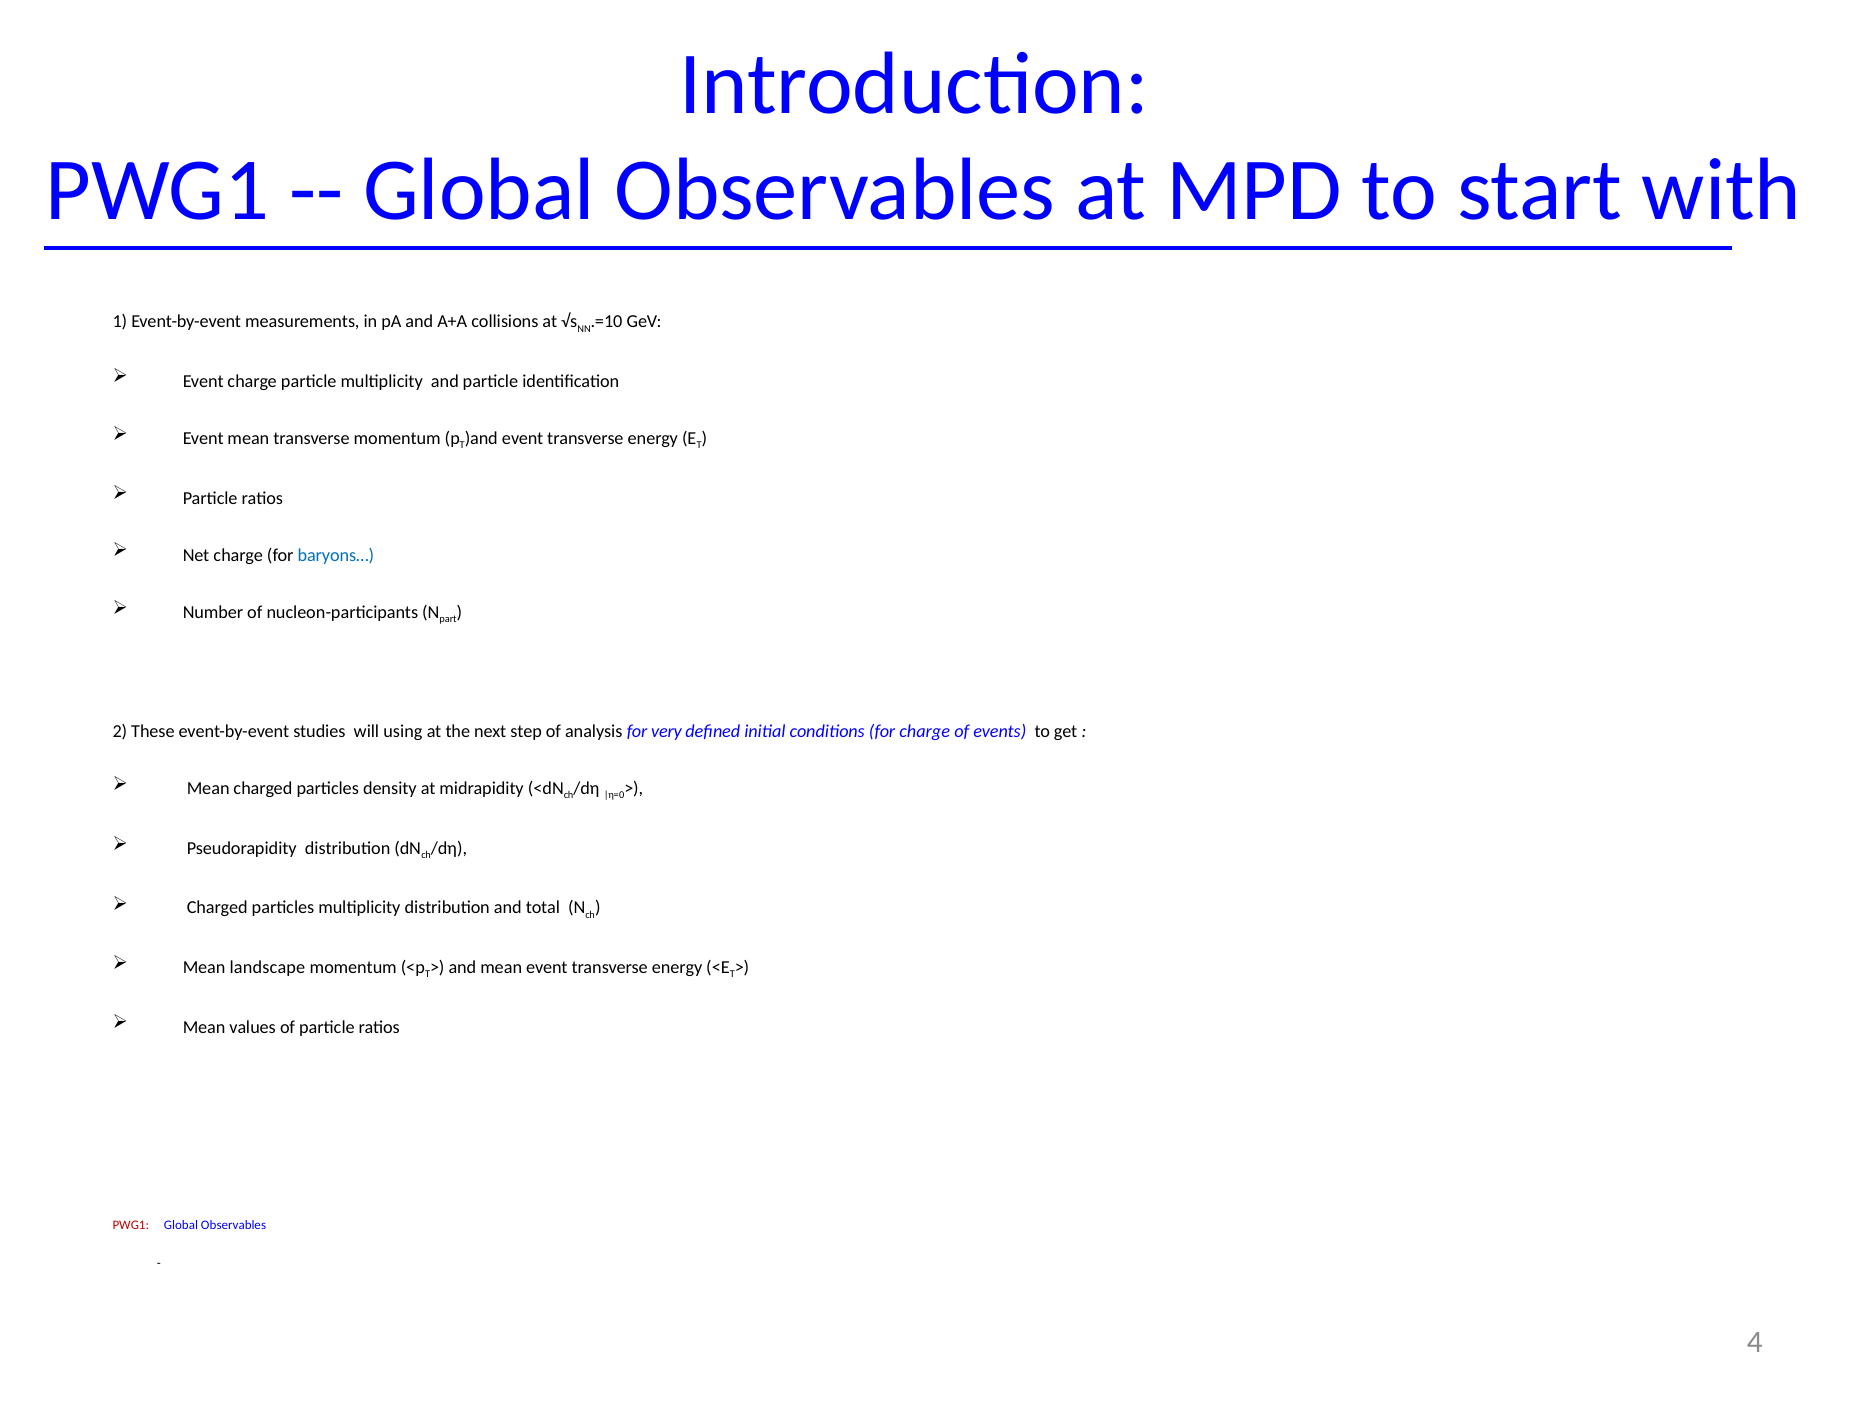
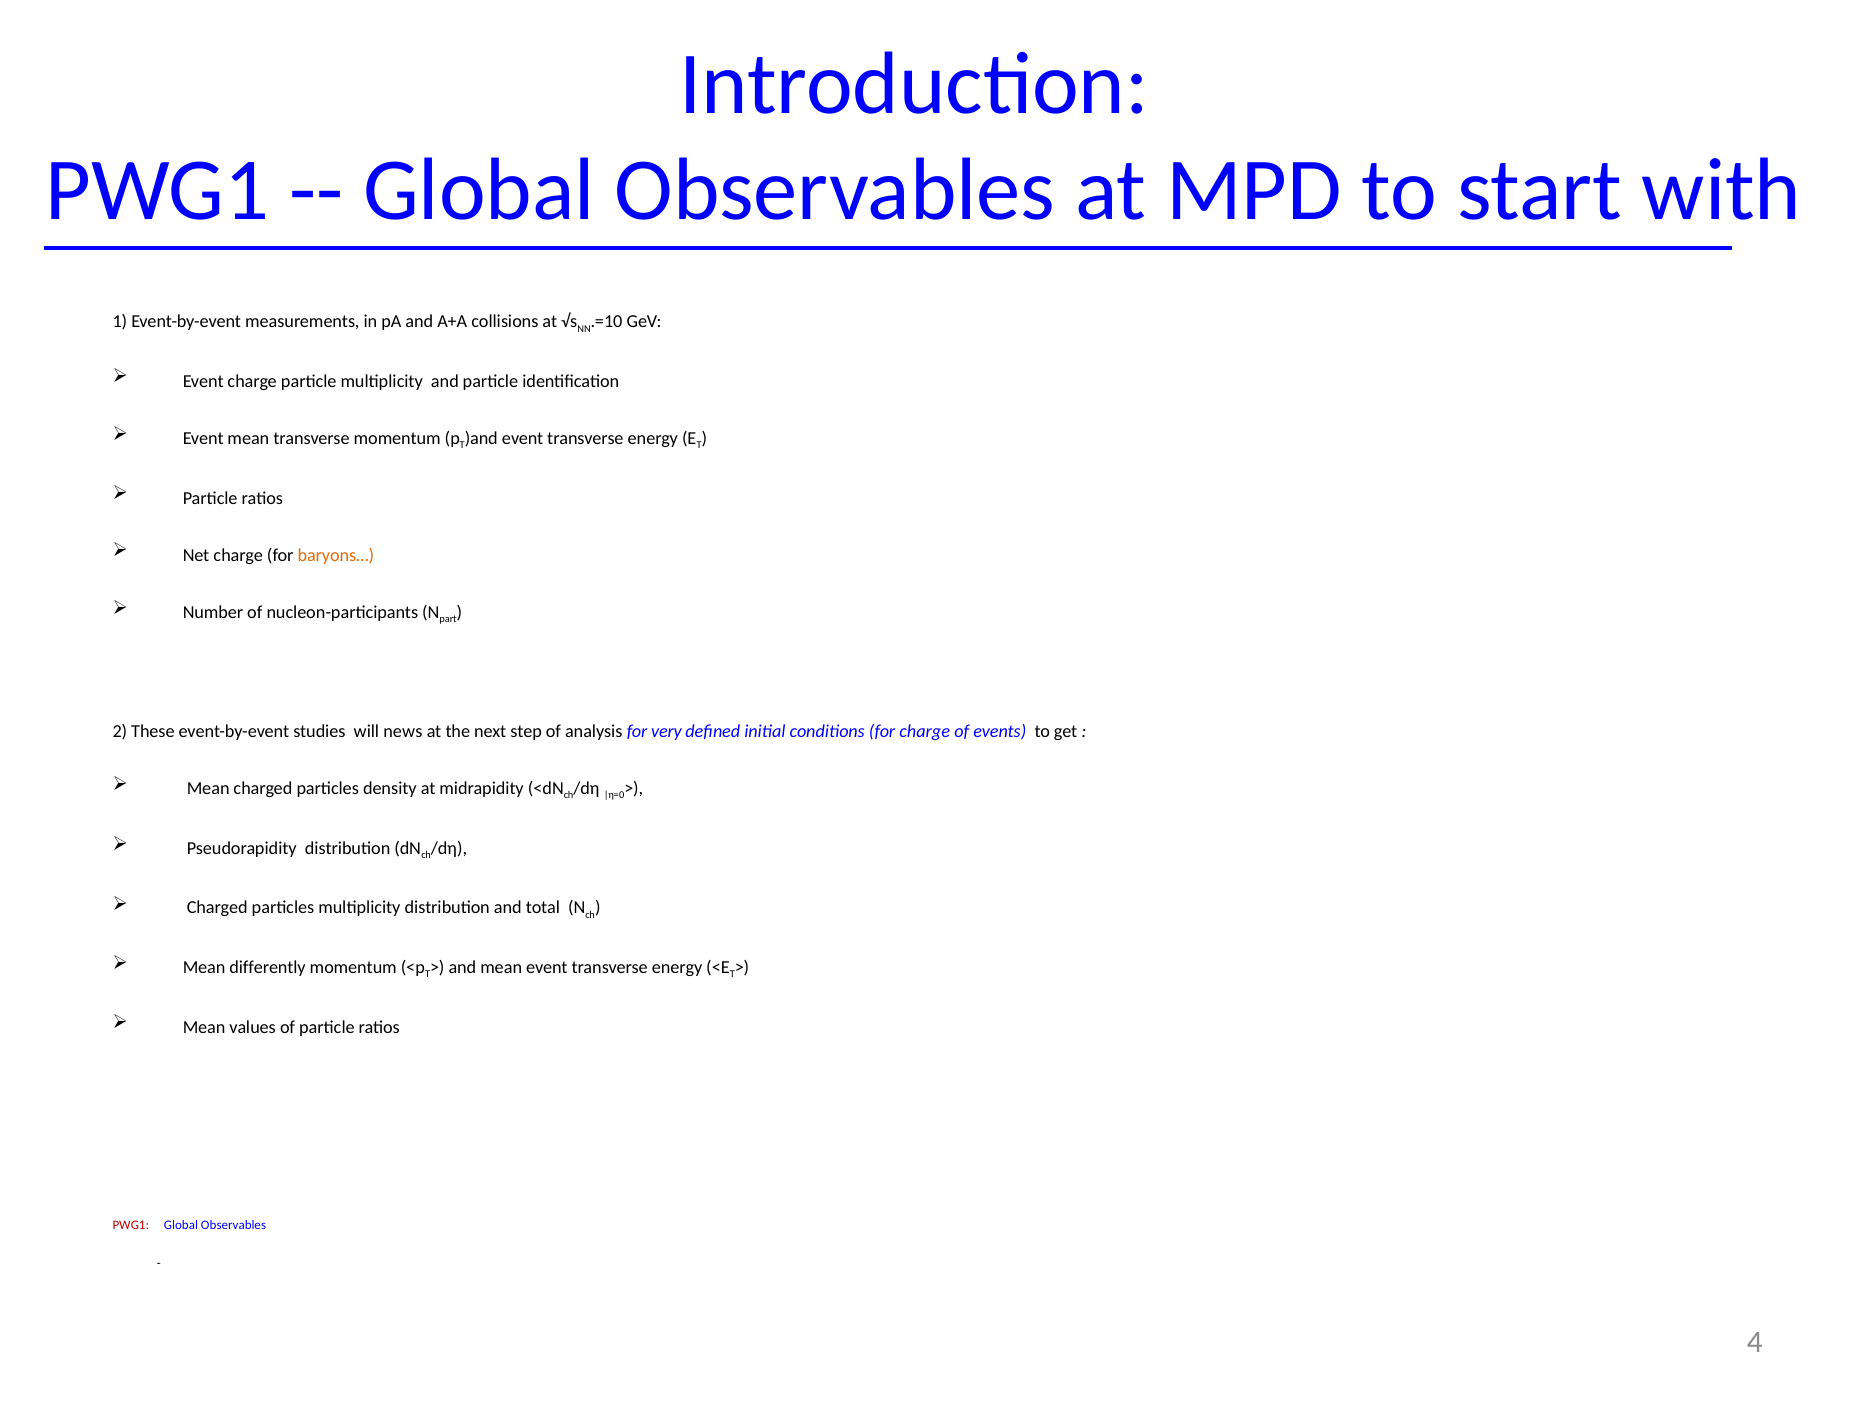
baryons… colour: blue -> orange
using: using -> news
landscape: landscape -> differently
